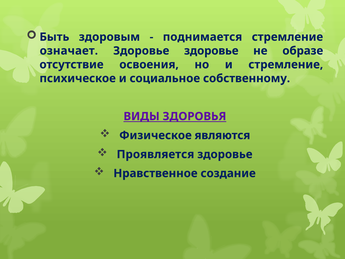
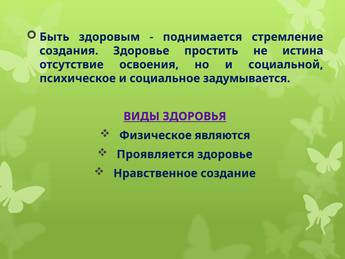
означает: означает -> создания
Здоровье здоровье: здоровье -> простить
образе: образе -> истина
и стремление: стремление -> социальной
собственному: собственному -> задумывается
